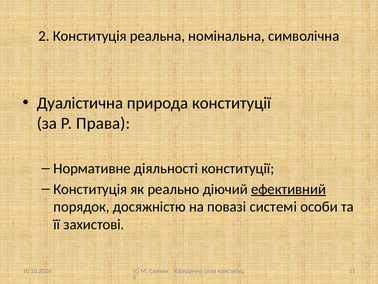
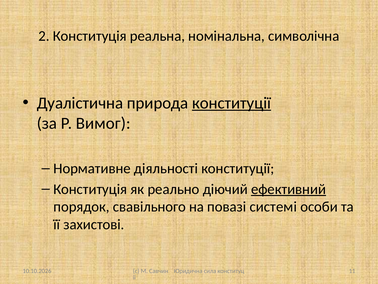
конституції at (232, 103) underline: none -> present
Права: Права -> Вимог
досяжністю: досяжністю -> свавільного
